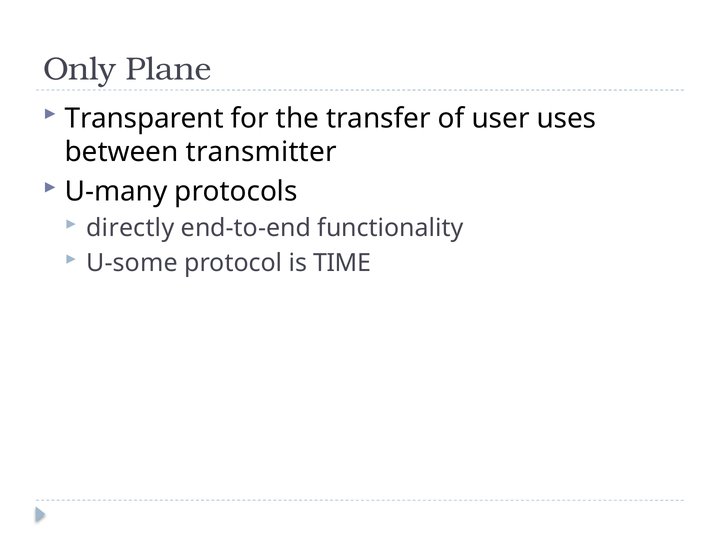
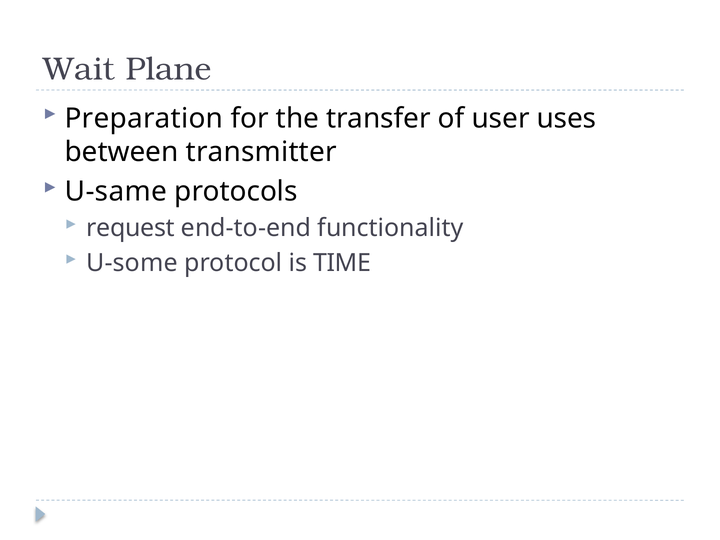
Only: Only -> Wait
Transparent: Transparent -> Preparation
U-many: U-many -> U-same
directly: directly -> request
